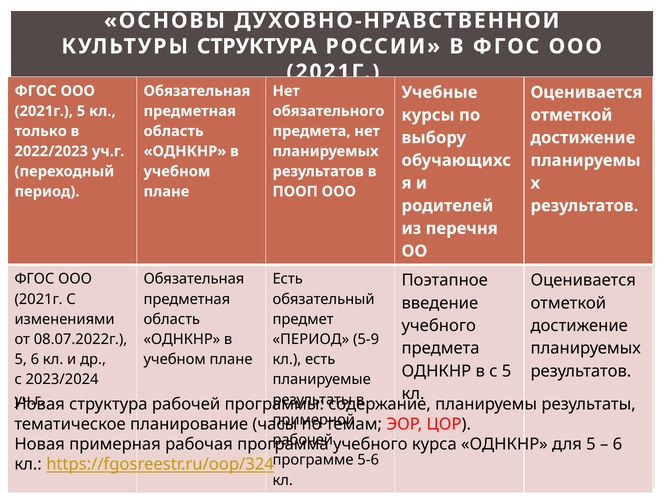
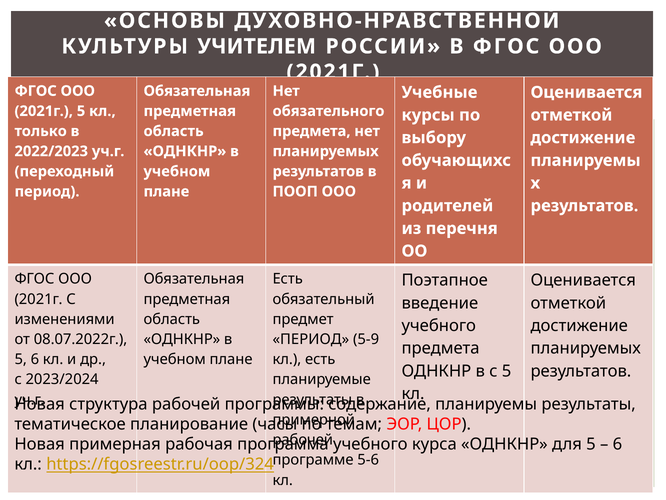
КУЛЬТУРЫ СТРУКТУРА: СТРУКТУРА -> УЧИТЕЛЕМ
